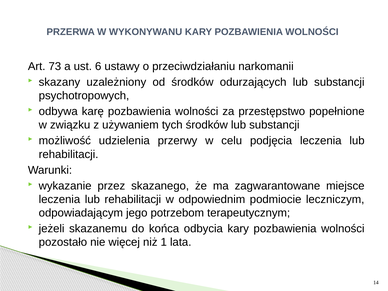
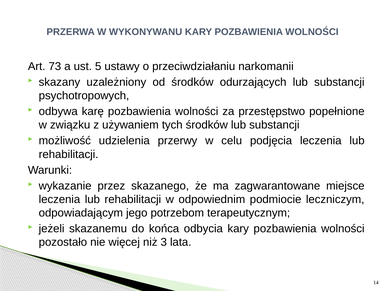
6: 6 -> 5
1: 1 -> 3
